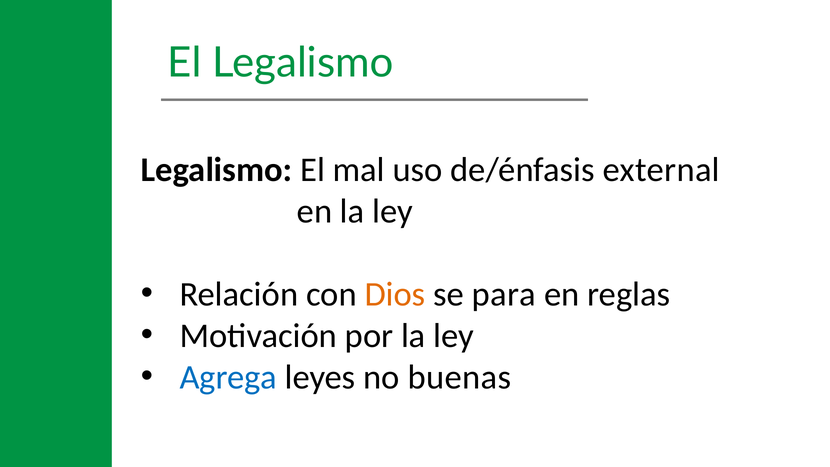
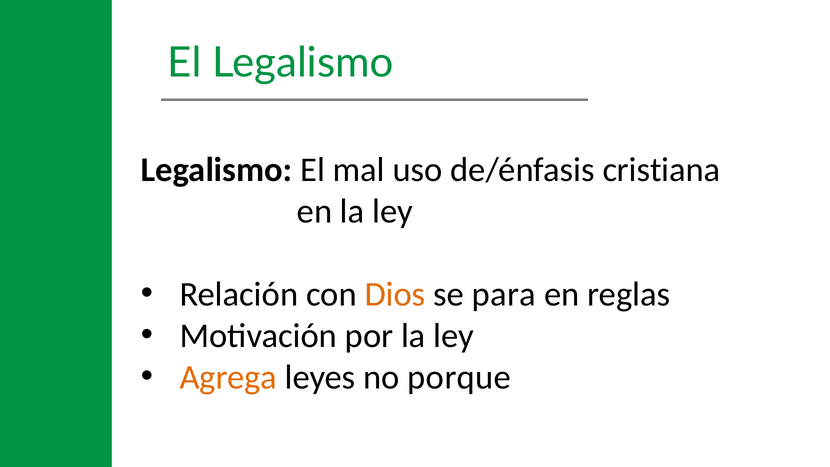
external: external -> cristiana
Agrega colour: blue -> orange
buenas: buenas -> porque
